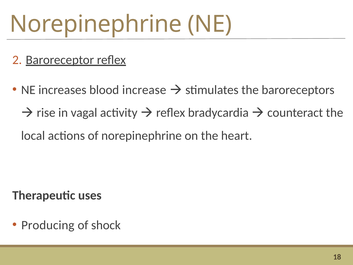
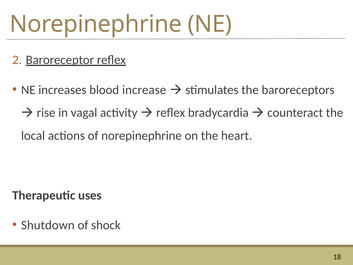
Producing: Producing -> Shutdown
